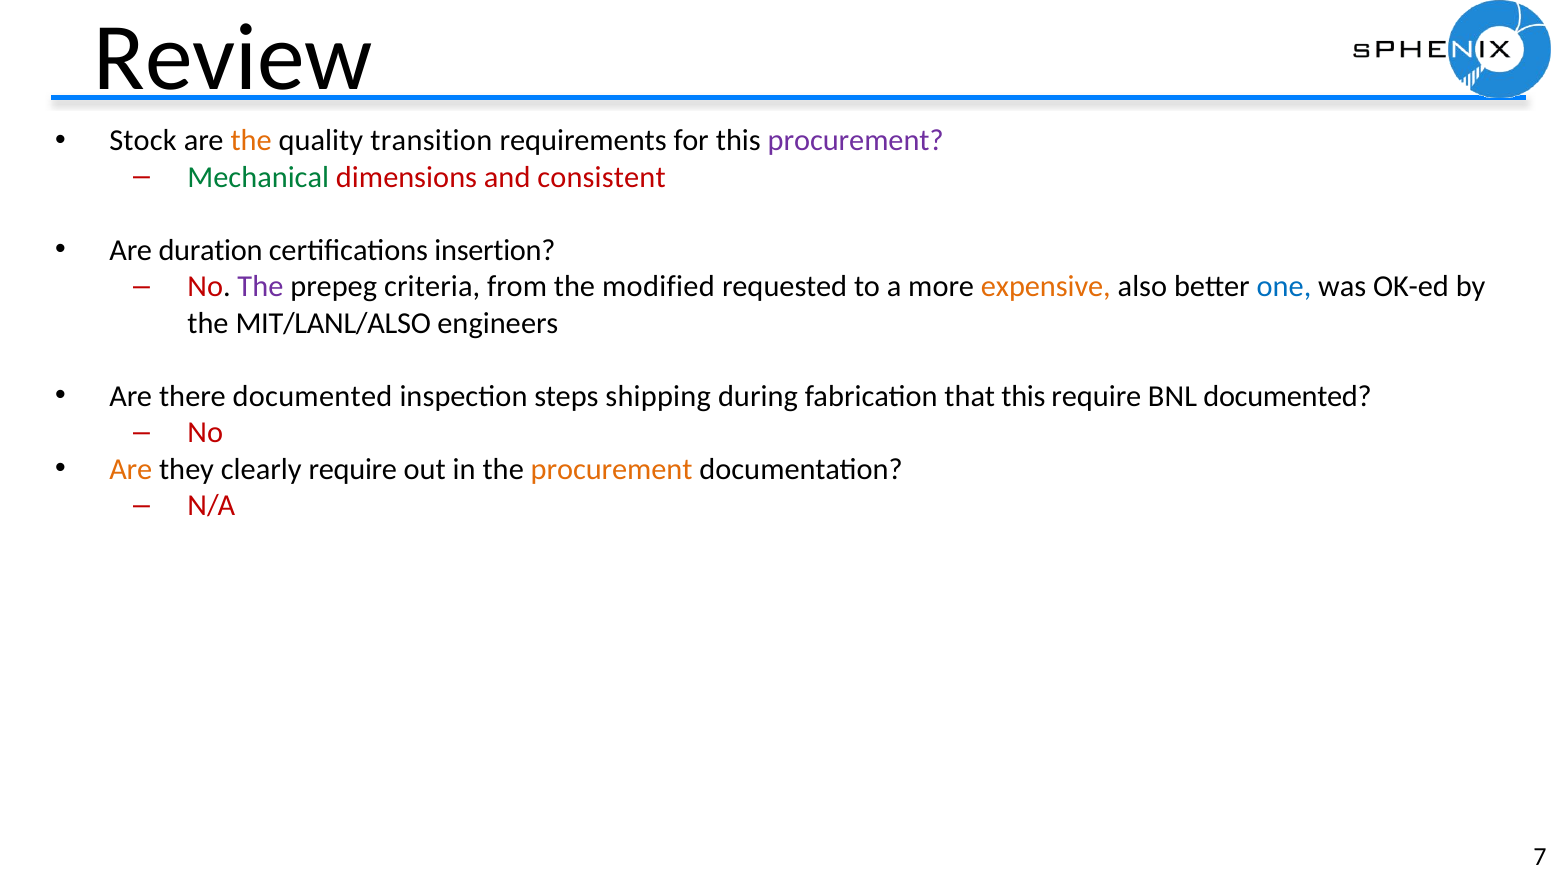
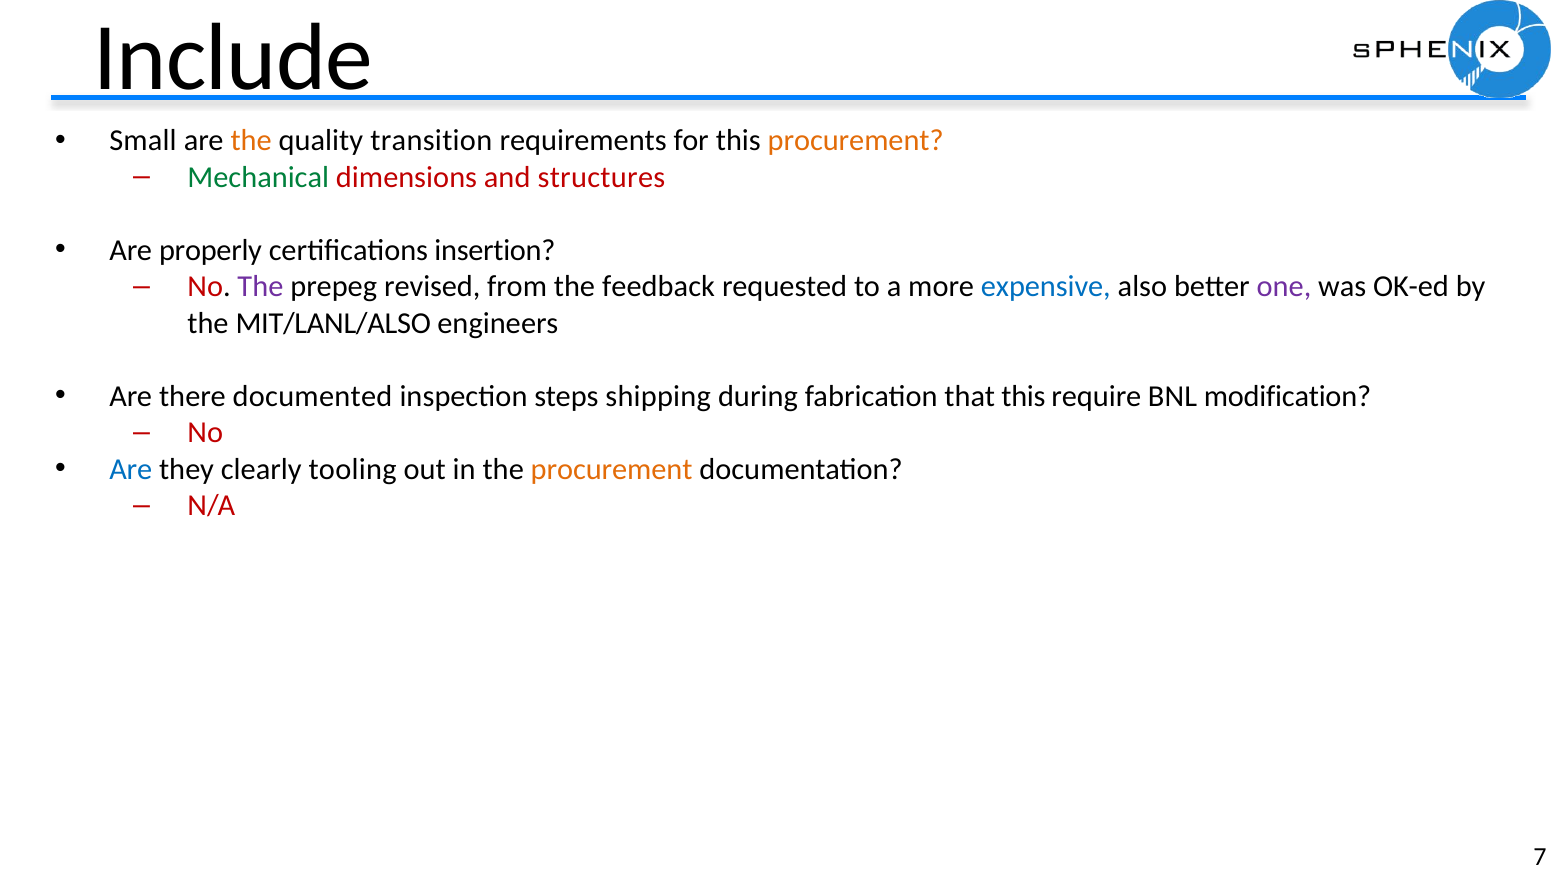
Review: Review -> Include
Stock: Stock -> Small
procurement at (856, 141) colour: purple -> orange
consistent: consistent -> structures
duration: duration -> properly
criteria: criteria -> revised
modified: modified -> feedback
expensive colour: orange -> blue
one colour: blue -> purple
BNL documented: documented -> modification
Are at (131, 469) colour: orange -> blue
clearly require: require -> tooling
